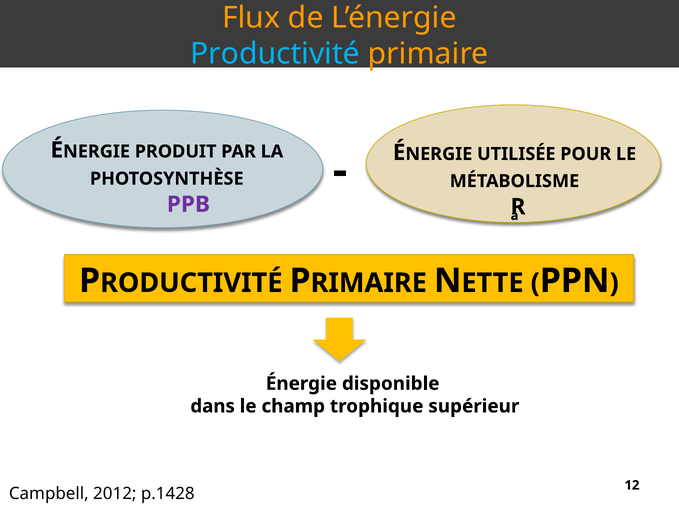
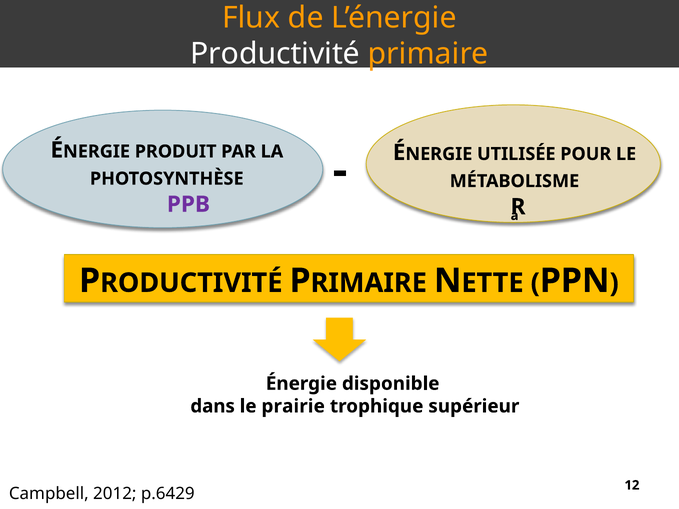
Productivité colour: light blue -> white
champ: champ -> prairie
p.1428: p.1428 -> p.6429
